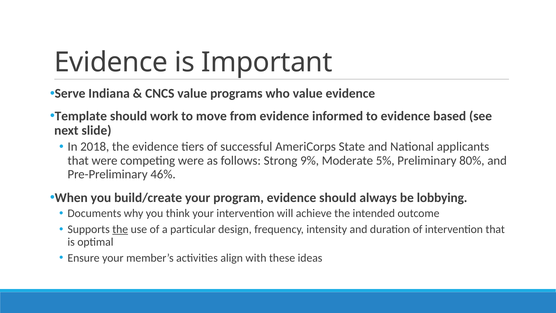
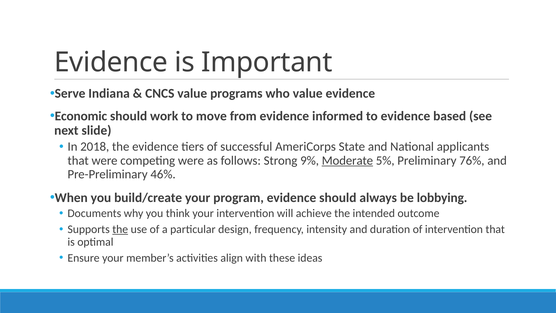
Template: Template -> Economic
Moderate underline: none -> present
80%: 80% -> 76%
